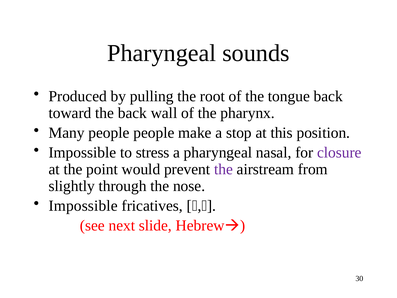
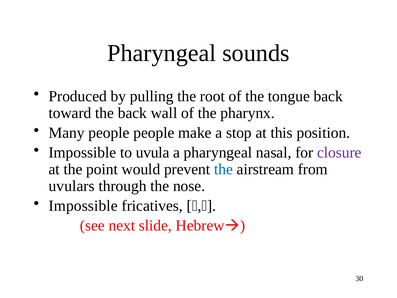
stress: stress -> uvula
the at (223, 169) colour: purple -> blue
slightly: slightly -> uvulars
